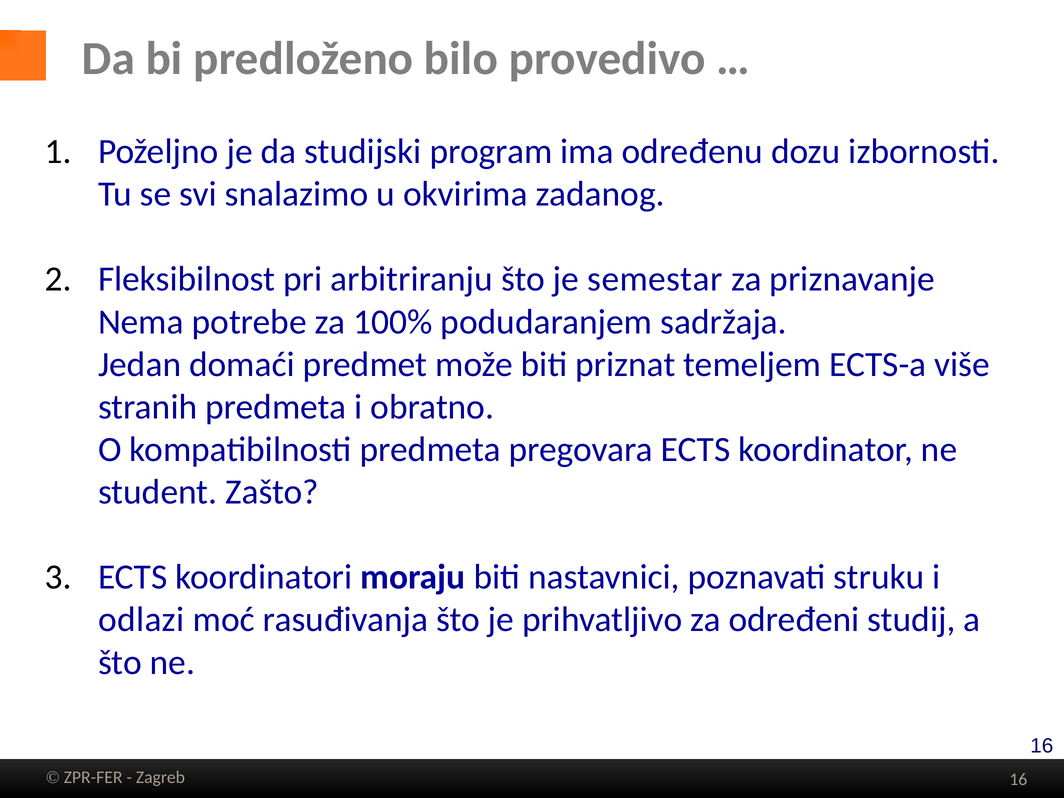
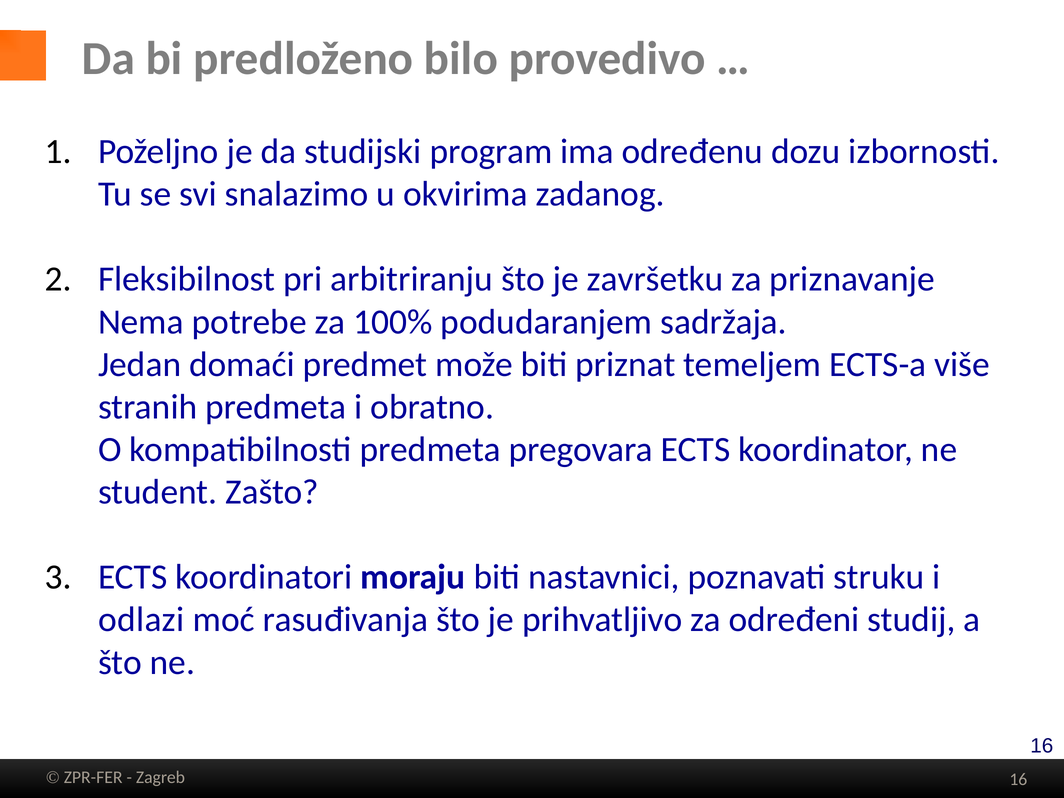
semestar: semestar -> završetku
